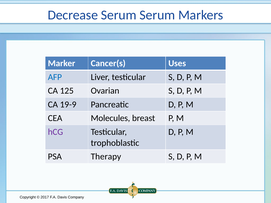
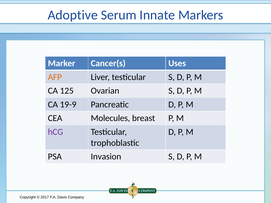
Decrease: Decrease -> Adoptive
Serum Serum: Serum -> Innate
AFP colour: blue -> orange
Therapy: Therapy -> Invasion
